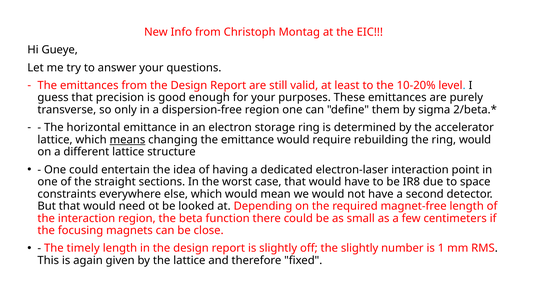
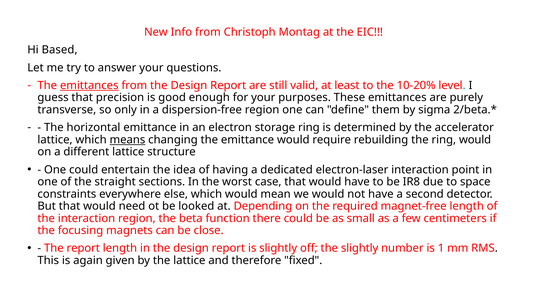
Gueye: Gueye -> Based
emittances at (89, 86) underline: none -> present
The timely: timely -> report
